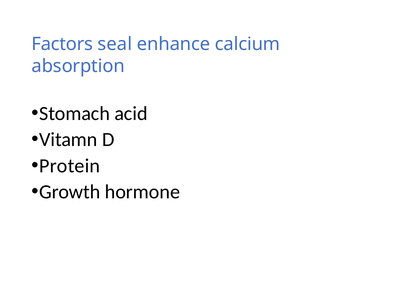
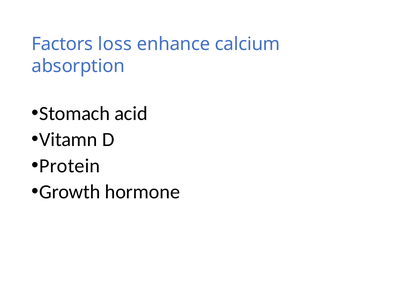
seal: seal -> loss
